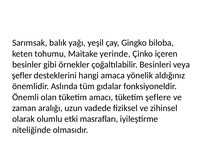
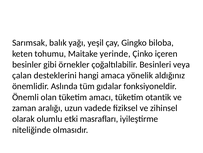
şefler: şefler -> çalan
şeflere: şeflere -> otantik
